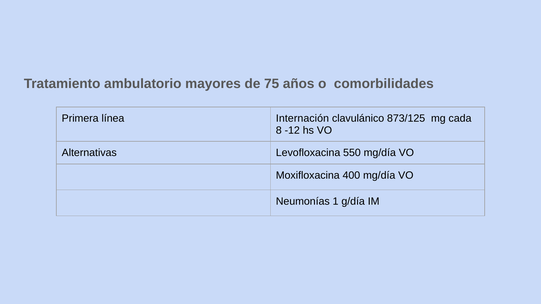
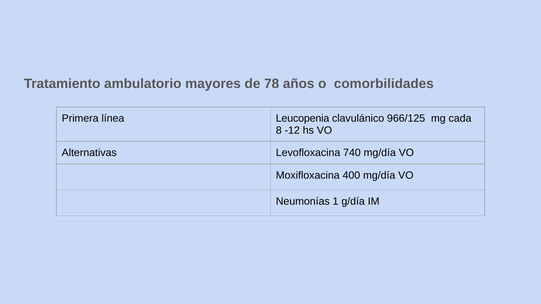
75: 75 -> 78
Internación: Internación -> Leucopenia
873/125: 873/125 -> 966/125
550: 550 -> 740
